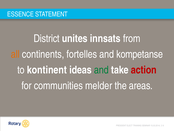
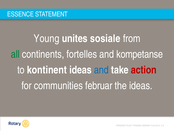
District: District -> Young
innsats: innsats -> sosiale
all colour: orange -> green
and at (101, 70) colour: green -> blue
melder: melder -> februar
the areas: areas -> ideas
